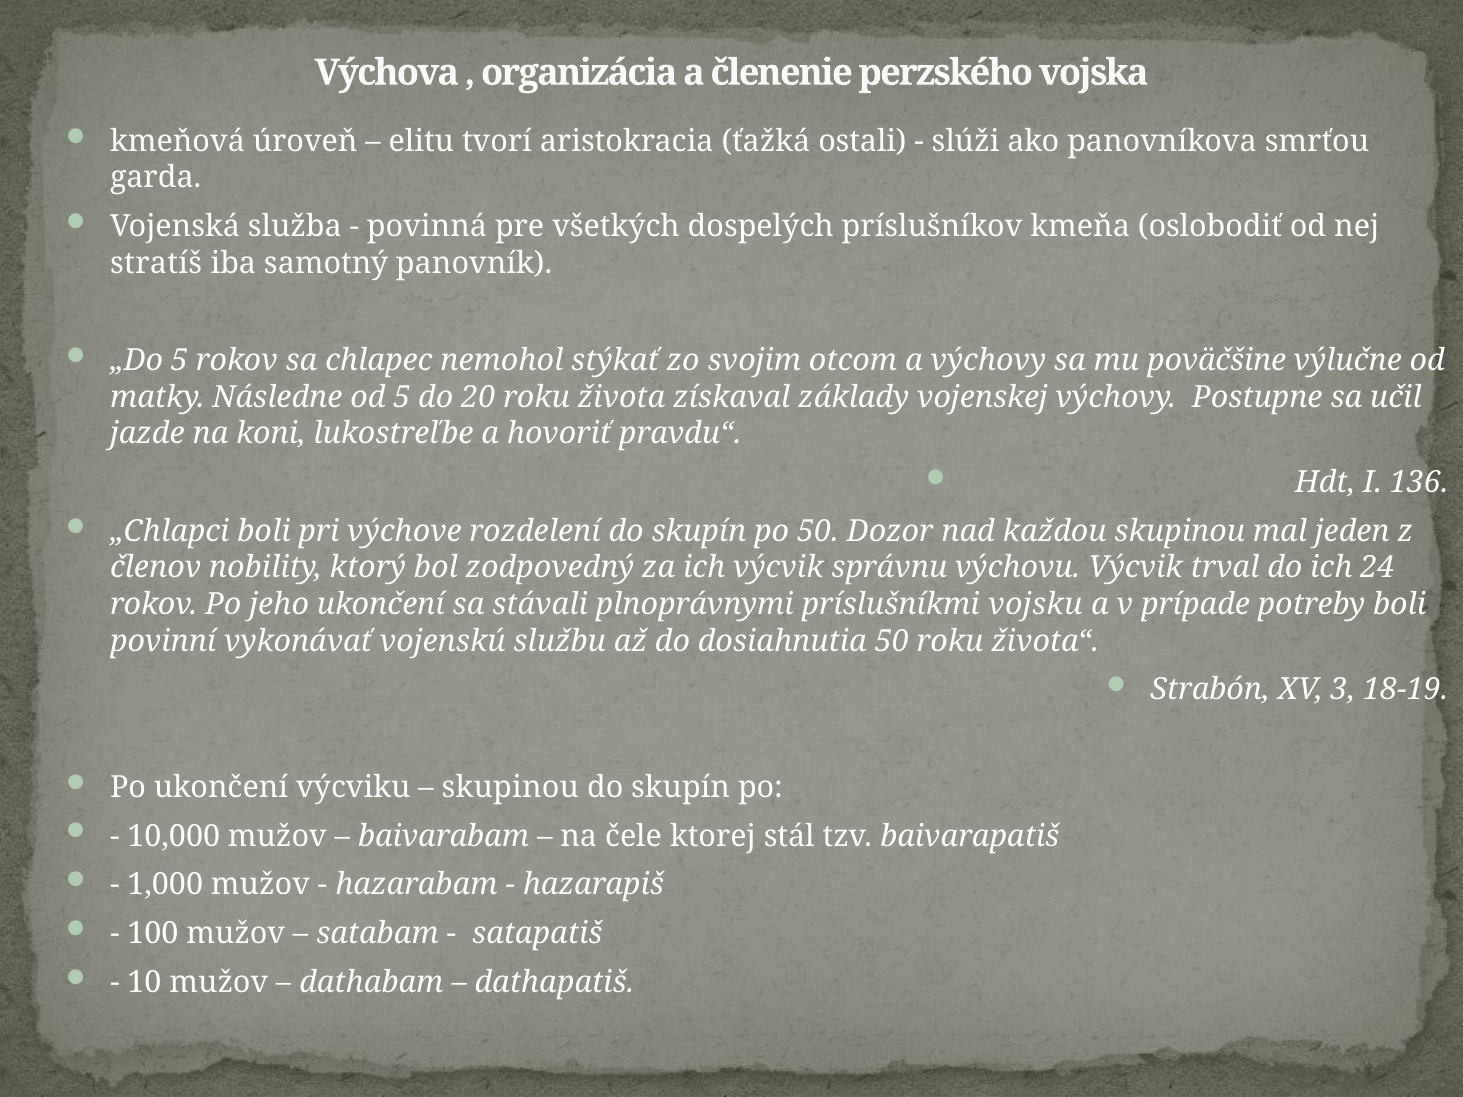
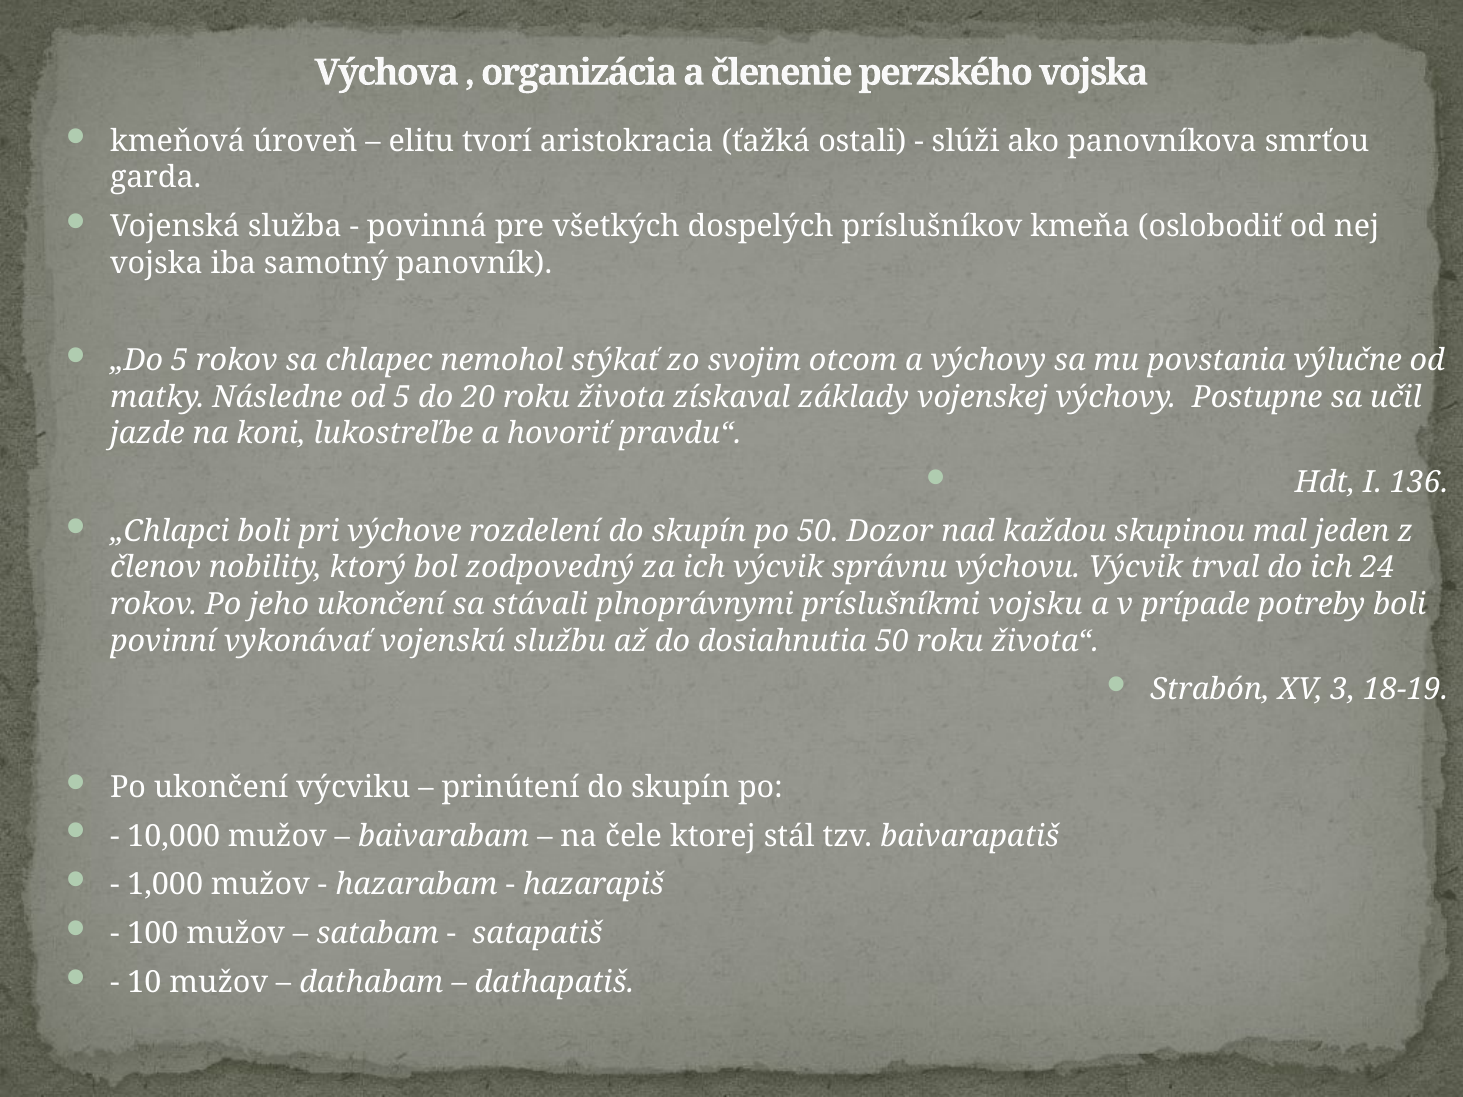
stratíš at (156, 263): stratíš -> vojska
poväčšine: poväčšine -> povstania
skupinou at (510, 787): skupinou -> prinútení
